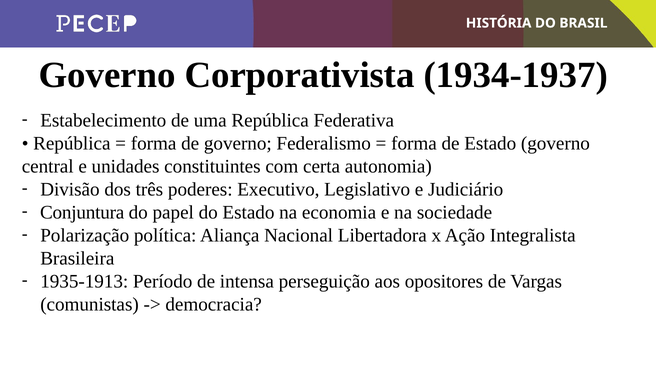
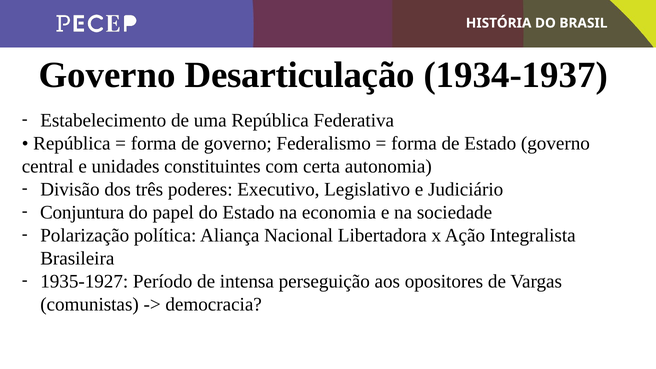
Corporativista: Corporativista -> Desarticulação
1935-1913: 1935-1913 -> 1935-1927
